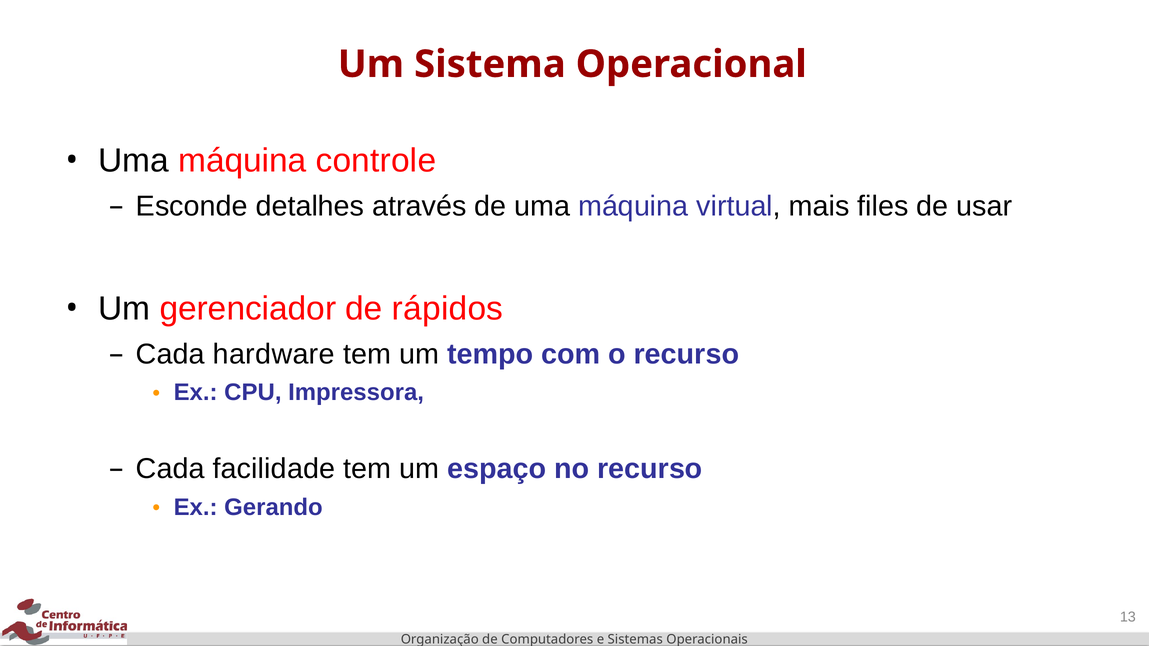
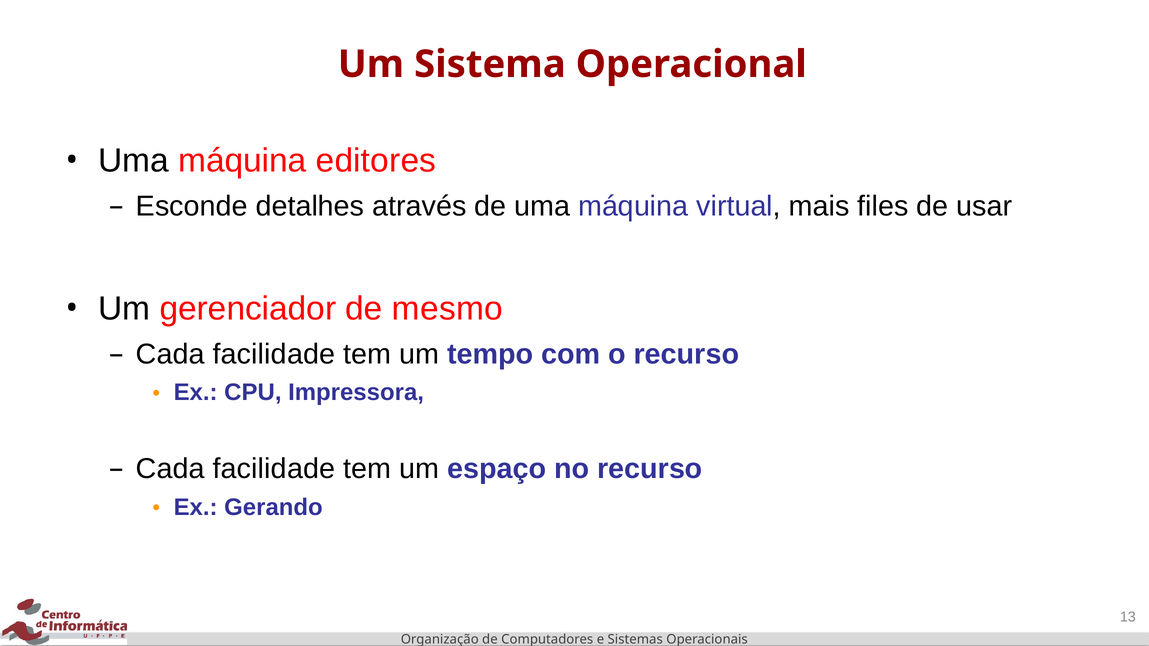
controle: controle -> editores
rápidos: rápidos -> mesmo
hardware at (274, 354): hardware -> facilidade
